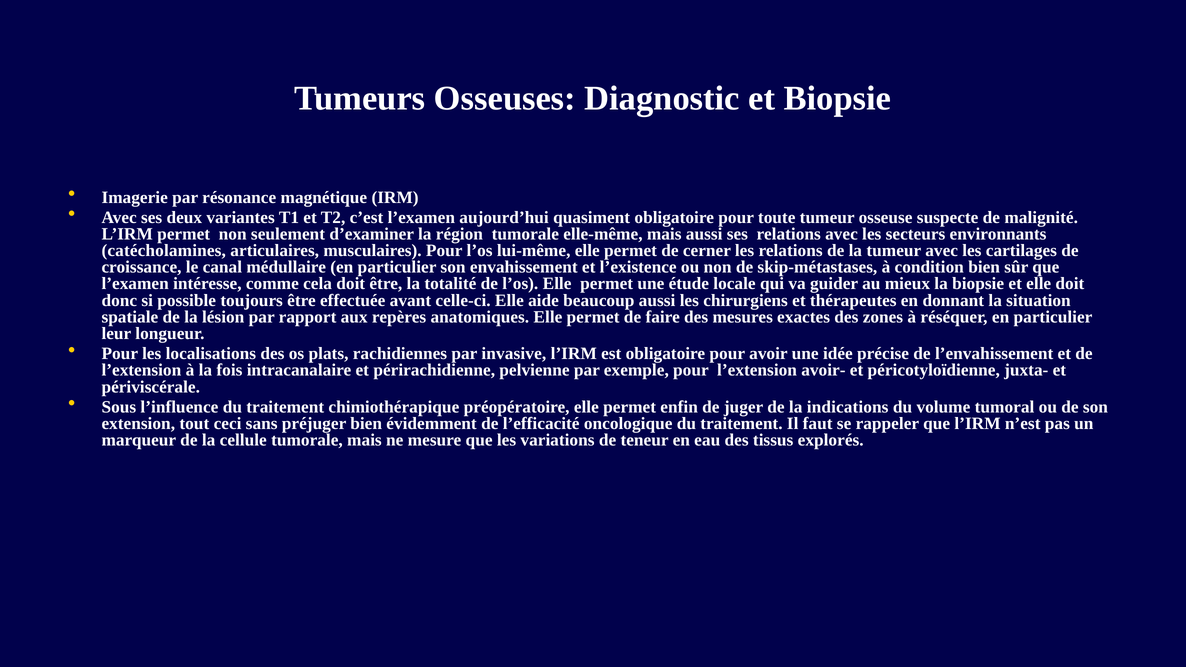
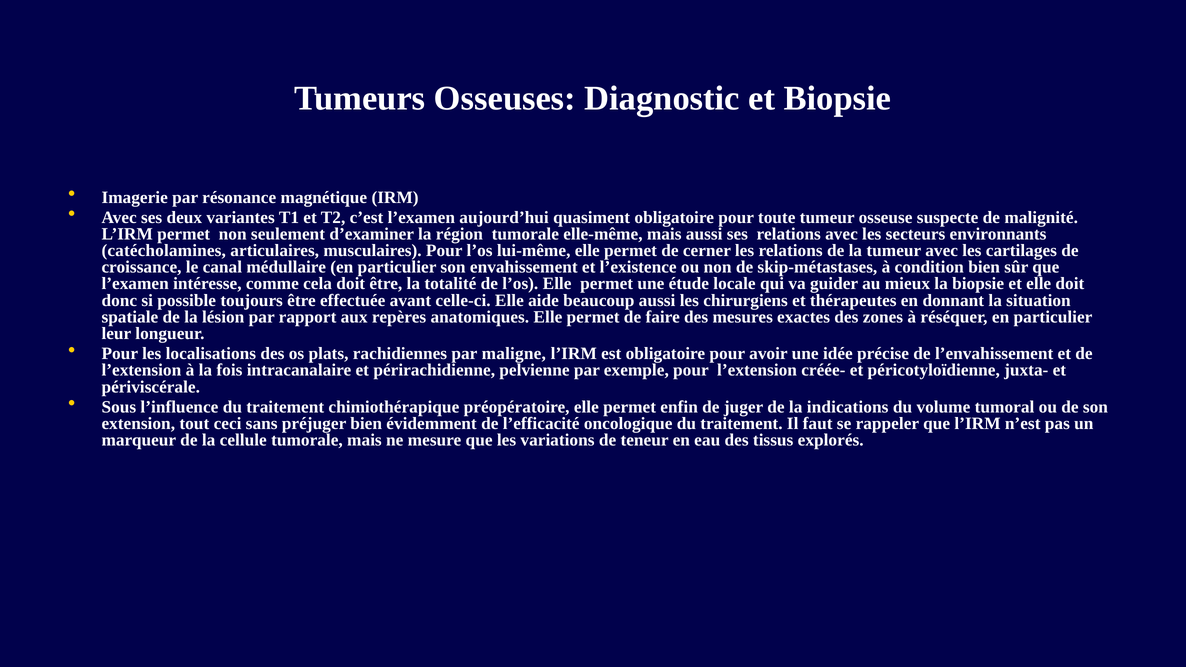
invasive: invasive -> maligne
avoir-: avoir- -> créée-
